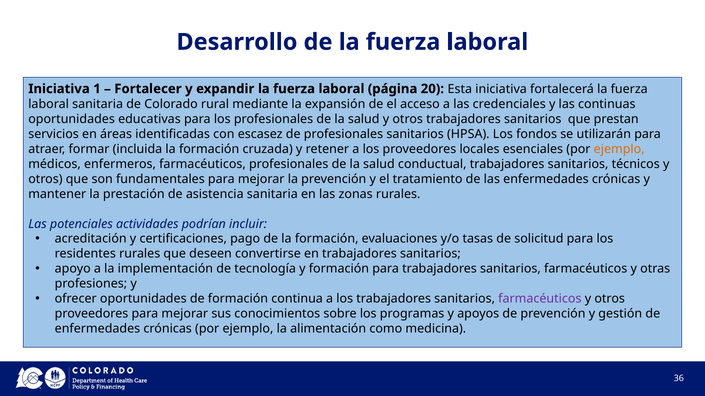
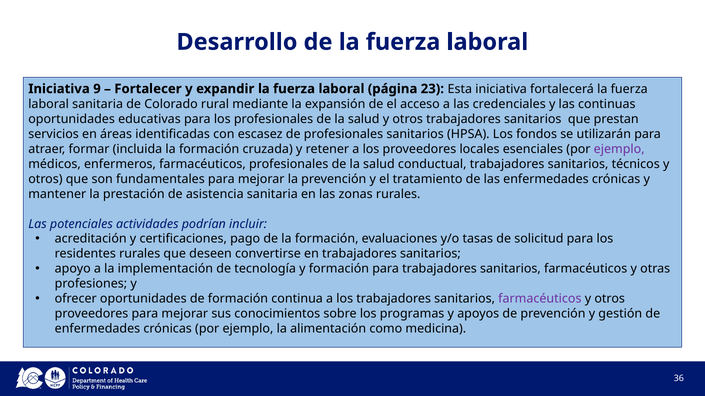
1: 1 -> 9
20: 20 -> 23
ejemplo at (619, 149) colour: orange -> purple
